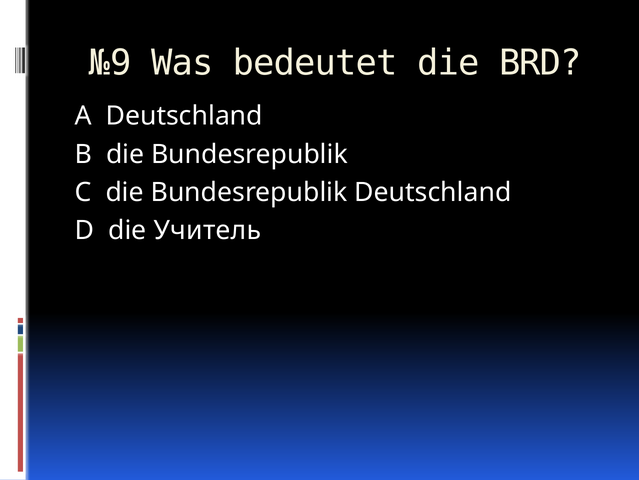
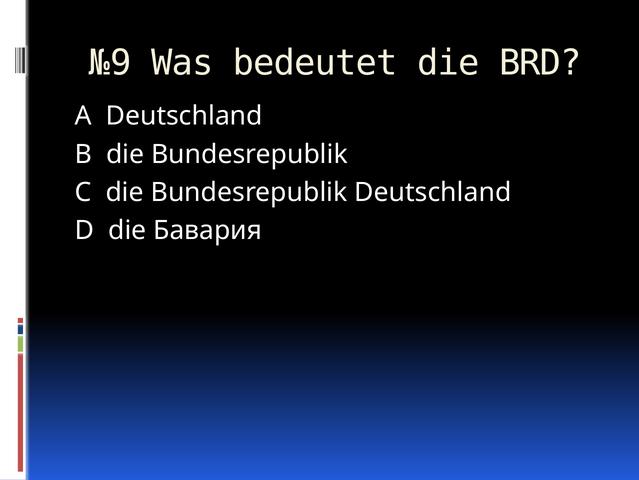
Учитель: Учитель -> Бавария
